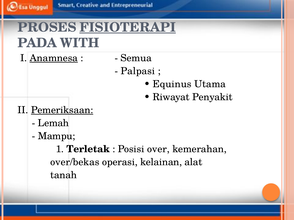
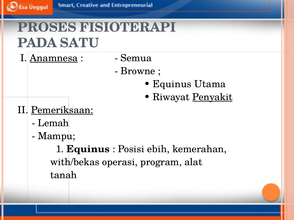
FISIOTERAPI underline: present -> none
WITH: WITH -> SATU
Palpasi: Palpasi -> Browne
Penyakit underline: none -> present
1 Terletak: Terletak -> Equinus
over: over -> ebih
over/bekas: over/bekas -> with/bekas
kelainan: kelainan -> program
